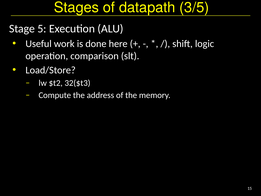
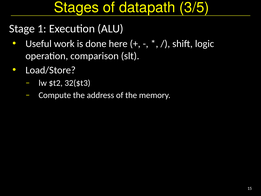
5: 5 -> 1
